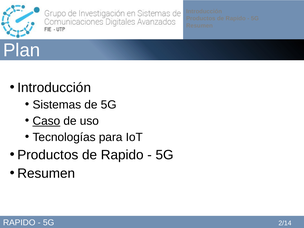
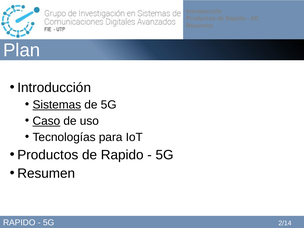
Sistemas underline: none -> present
